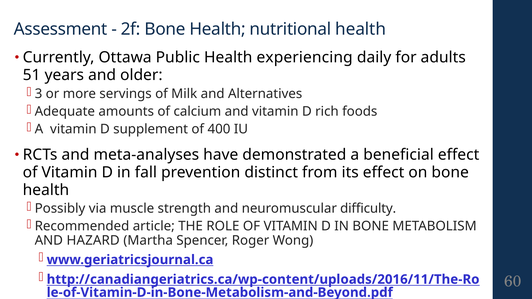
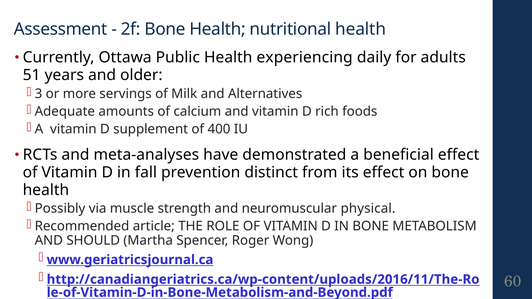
difficulty: difficulty -> physical
HAZARD: HAZARD -> SHOULD
